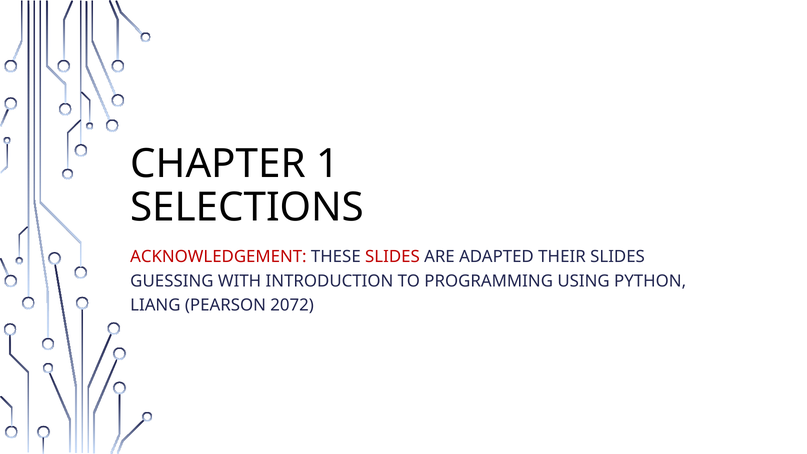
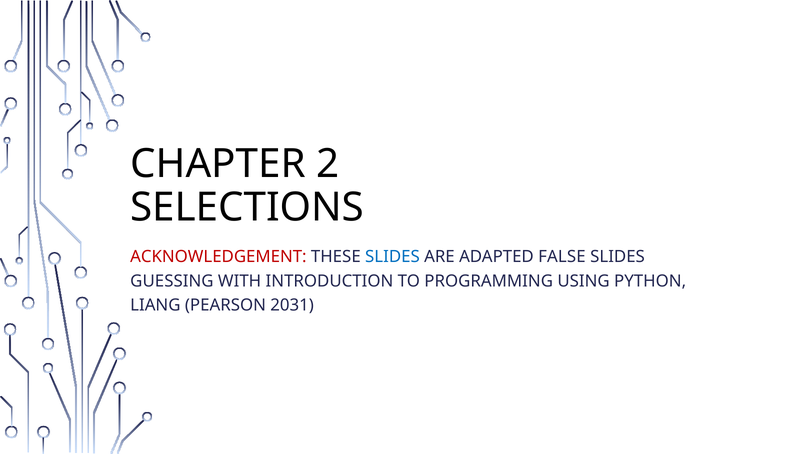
1: 1 -> 2
SLIDES at (392, 257) colour: red -> blue
THEIR: THEIR -> FALSE
2072: 2072 -> 2031
